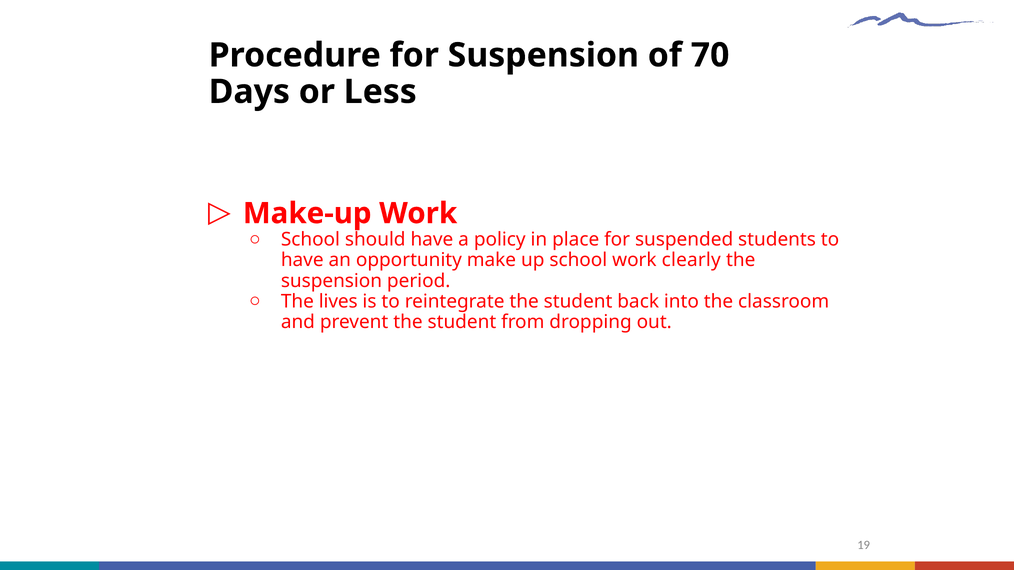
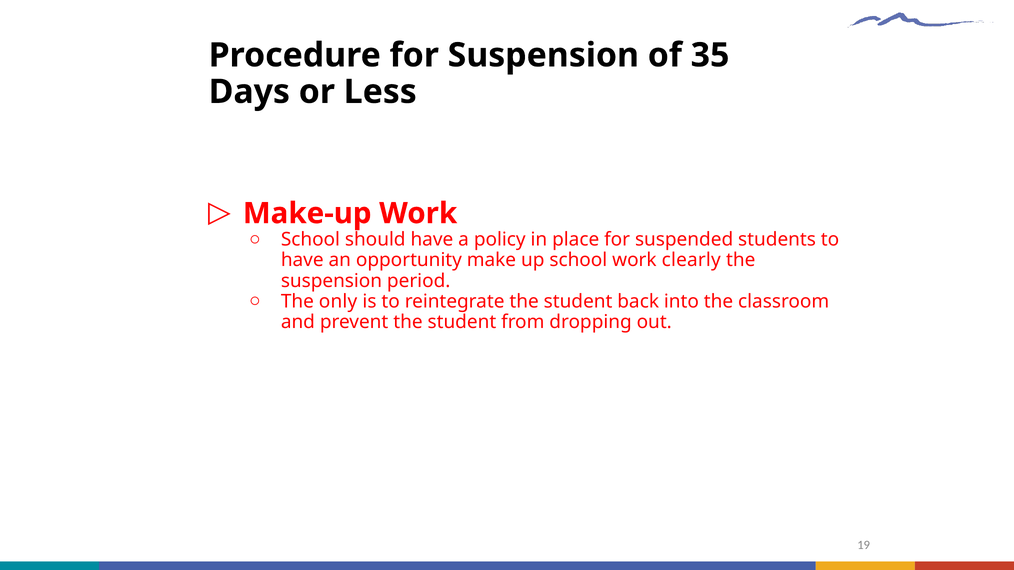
70: 70 -> 35
lives: lives -> only
